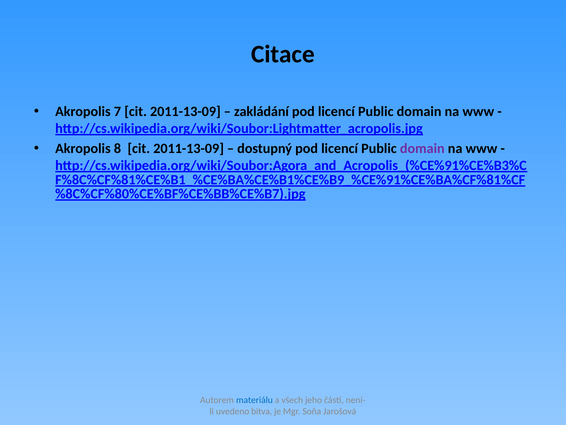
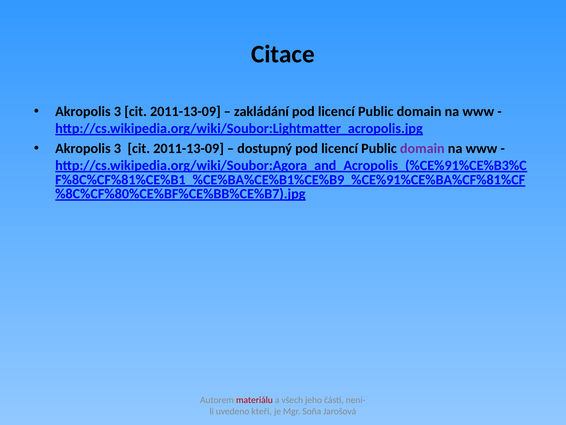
7 at (117, 111): 7 -> 3
8 at (117, 148): 8 -> 3
materiálu colour: blue -> red
bitva: bitva -> kteří
